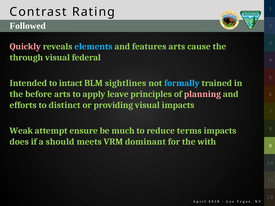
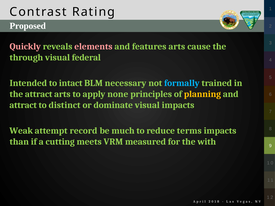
Followed: Followed -> Proposed
elements colour: light blue -> pink
sightlines: sightlines -> necessary
the before: before -> attract
leave: leave -> none
planning colour: pink -> yellow
efforts at (23, 105): efforts -> attract
providing: providing -> dominate
ensure: ensure -> record
does: does -> than
should: should -> cutting
dominant: dominant -> measured
